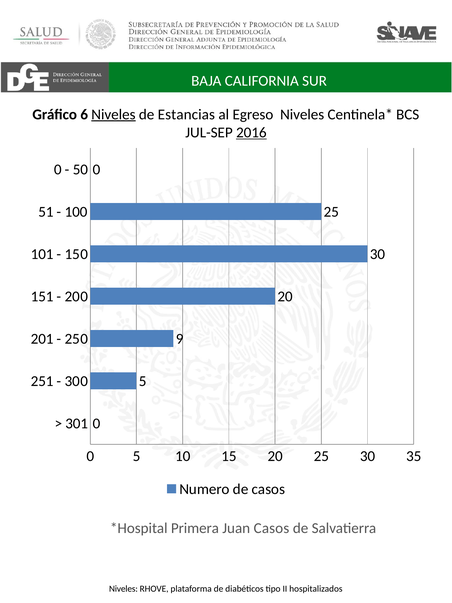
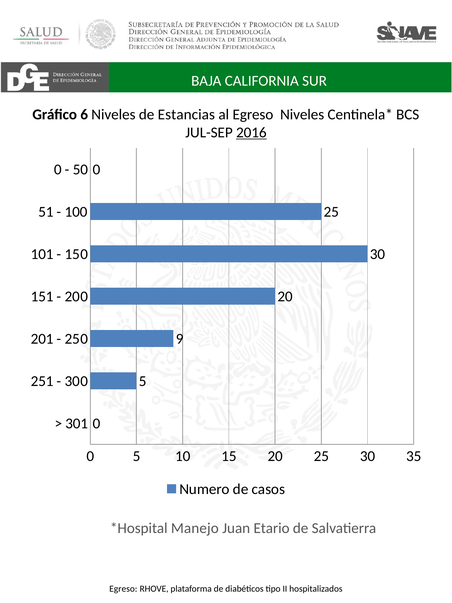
Niveles at (113, 114) underline: present -> none
Primera: Primera -> Manejo
Juan Casos: Casos -> Etario
Niveles at (123, 589): Niveles -> Egreso
